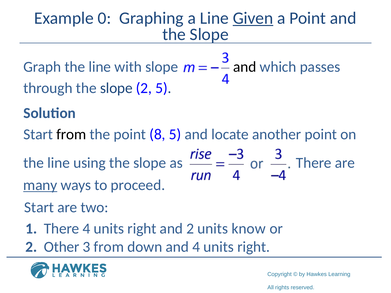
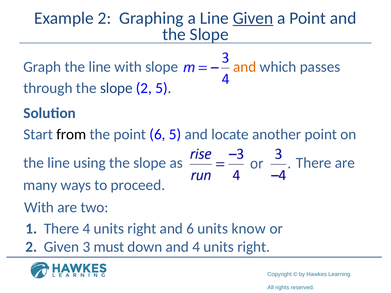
Example 0: 0 -> 2
and at (245, 67) colour: black -> orange
point 8: 8 -> 6
many underline: present -> none
Start at (39, 208): Start -> With
and 2: 2 -> 6
2 Other: Other -> Given
3 from: from -> must
